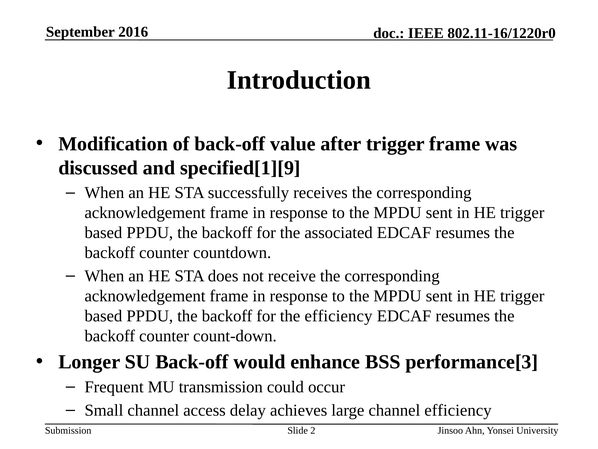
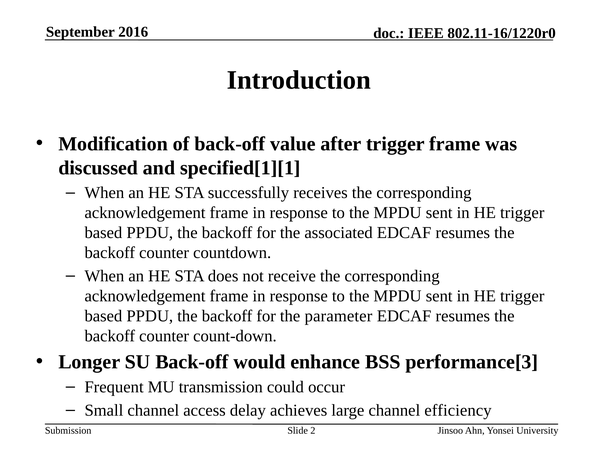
specified[1][9: specified[1][9 -> specified[1][1
the efficiency: efficiency -> parameter
